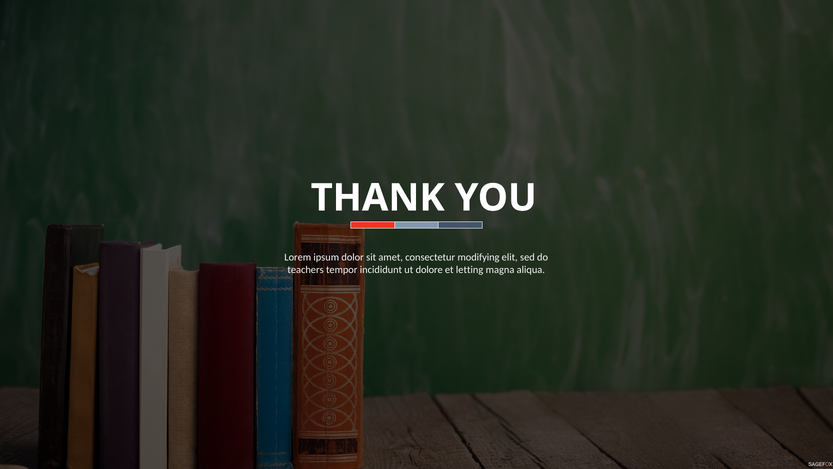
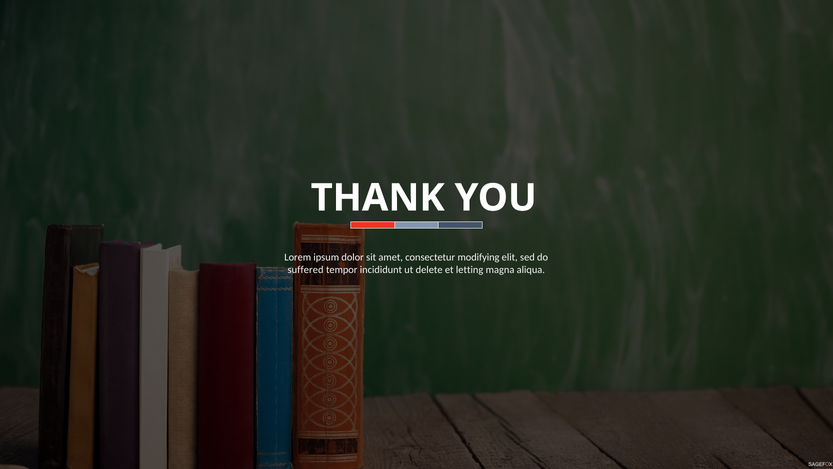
teachers: teachers -> suffered
dolore: dolore -> delete
